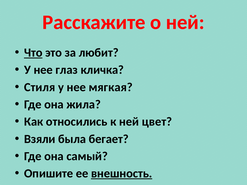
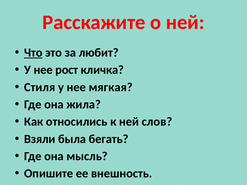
глаз: глаз -> рост
цвет: цвет -> слов
бегает: бегает -> бегать
самый: самый -> мысль
внешность underline: present -> none
